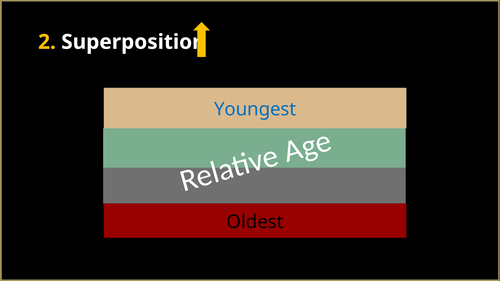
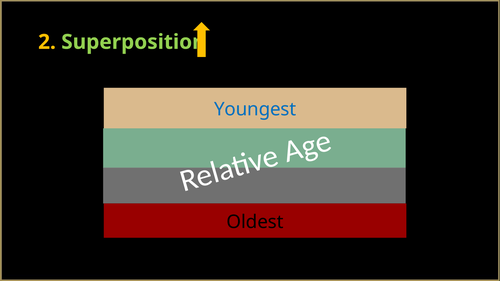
Superposition colour: white -> light green
